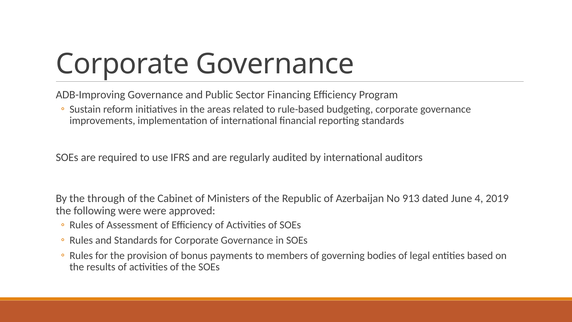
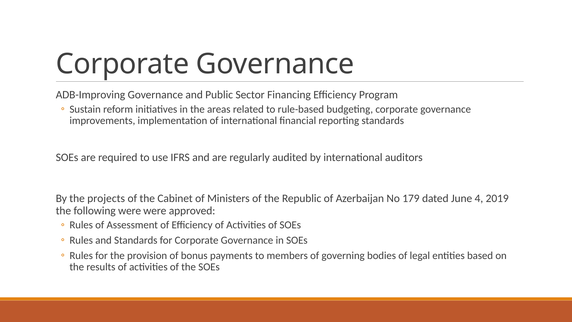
through: through -> projects
913: 913 -> 179
